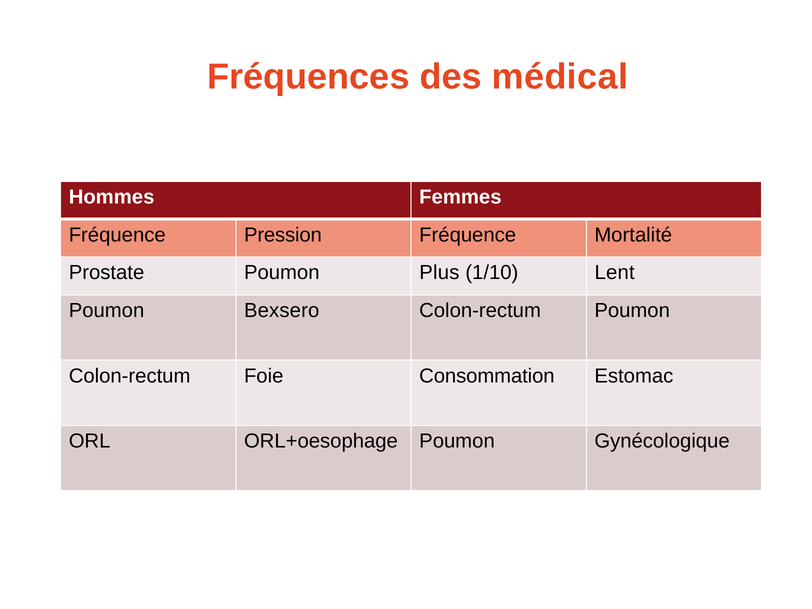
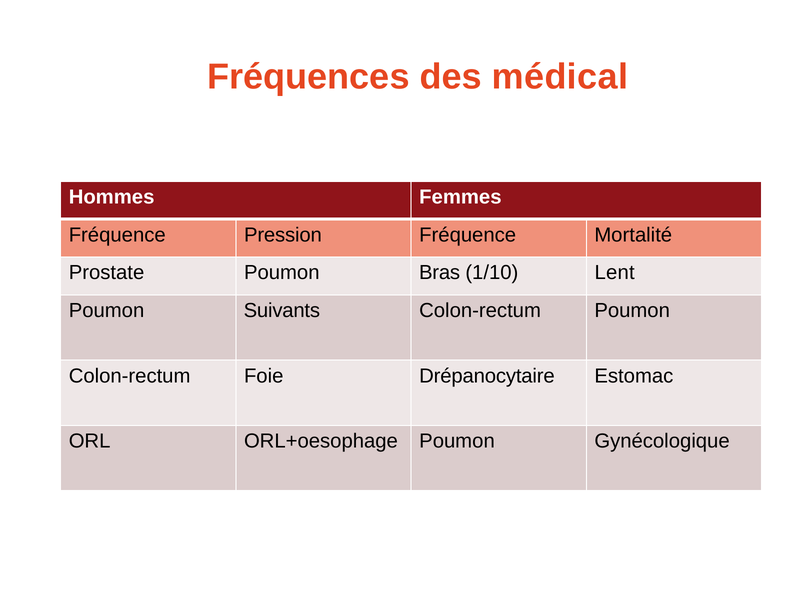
Plus: Plus -> Bras
Bexsero: Bexsero -> Suivants
Consommation: Consommation -> Drépanocytaire
